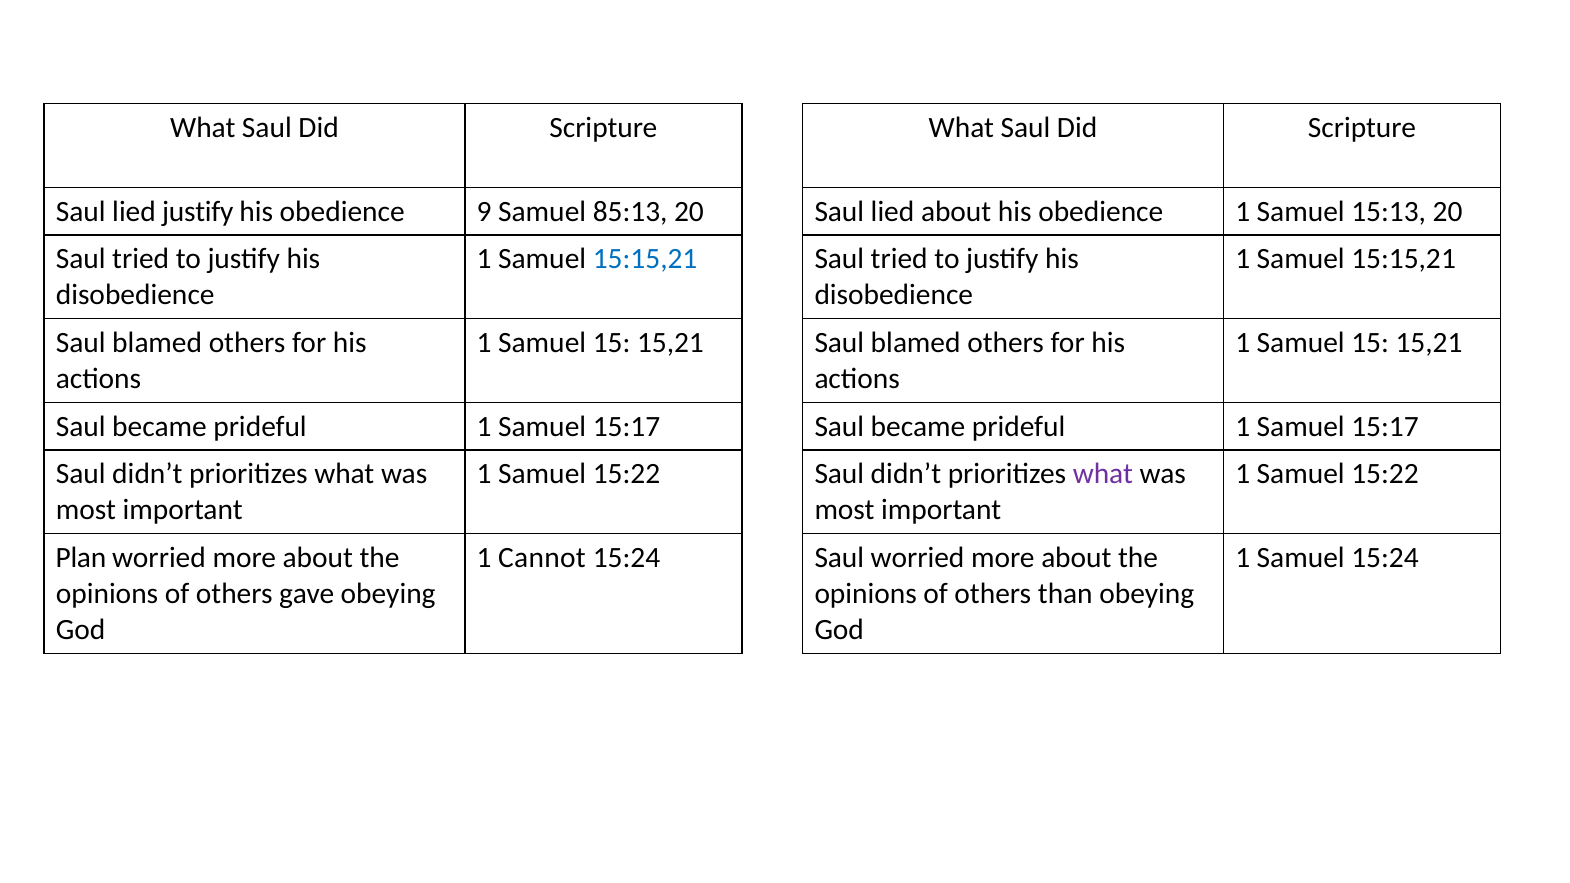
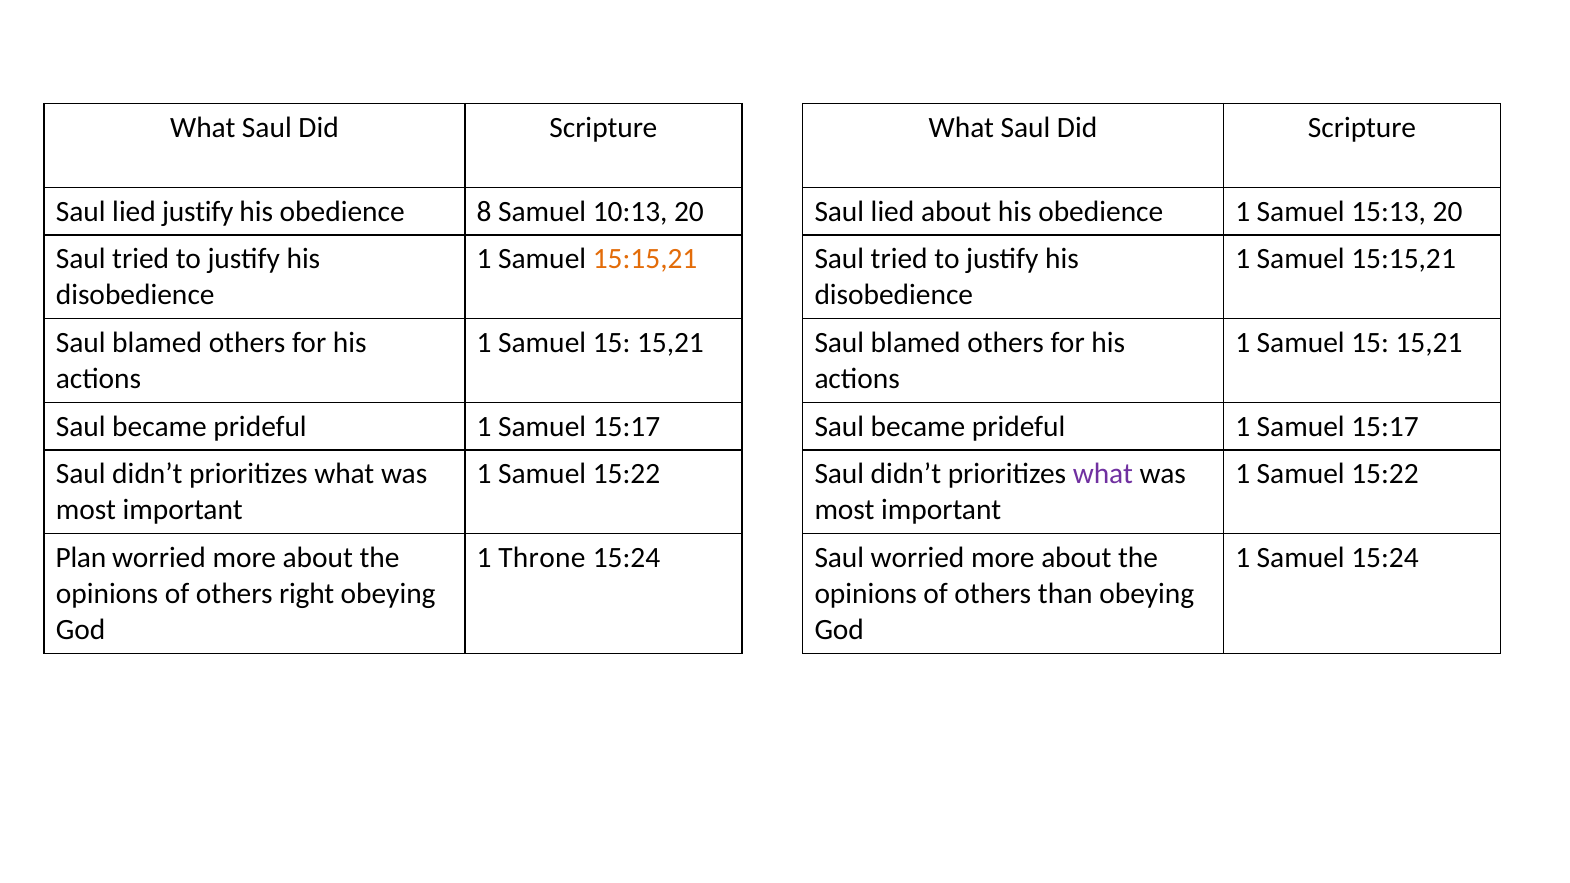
9: 9 -> 8
85:13: 85:13 -> 10:13
15:15,21 at (645, 259) colour: blue -> orange
Cannot: Cannot -> Throne
gave: gave -> right
